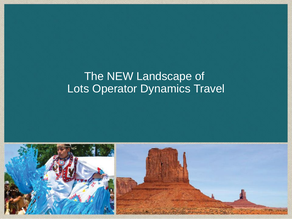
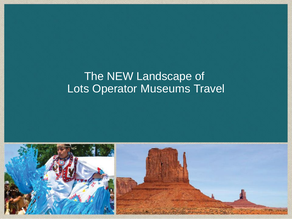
Dynamics: Dynamics -> Museums
